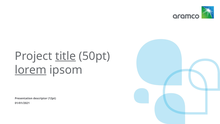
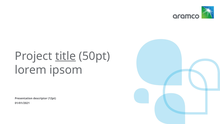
lorem underline: present -> none
